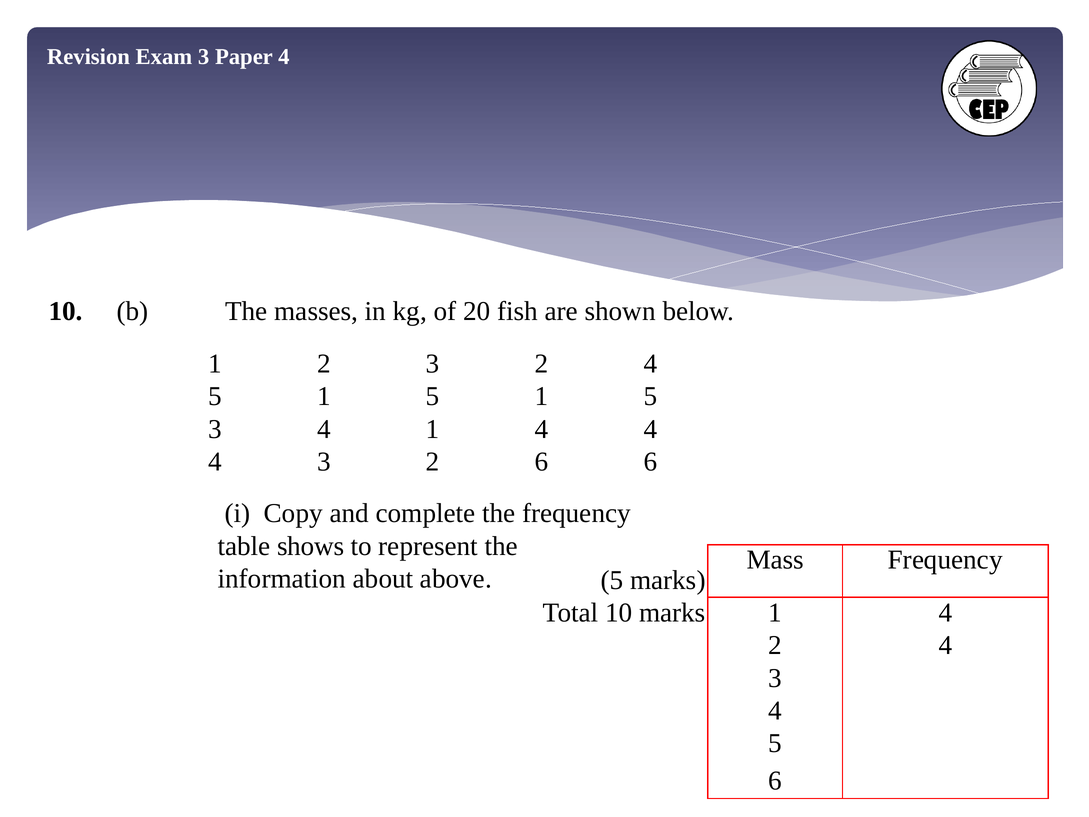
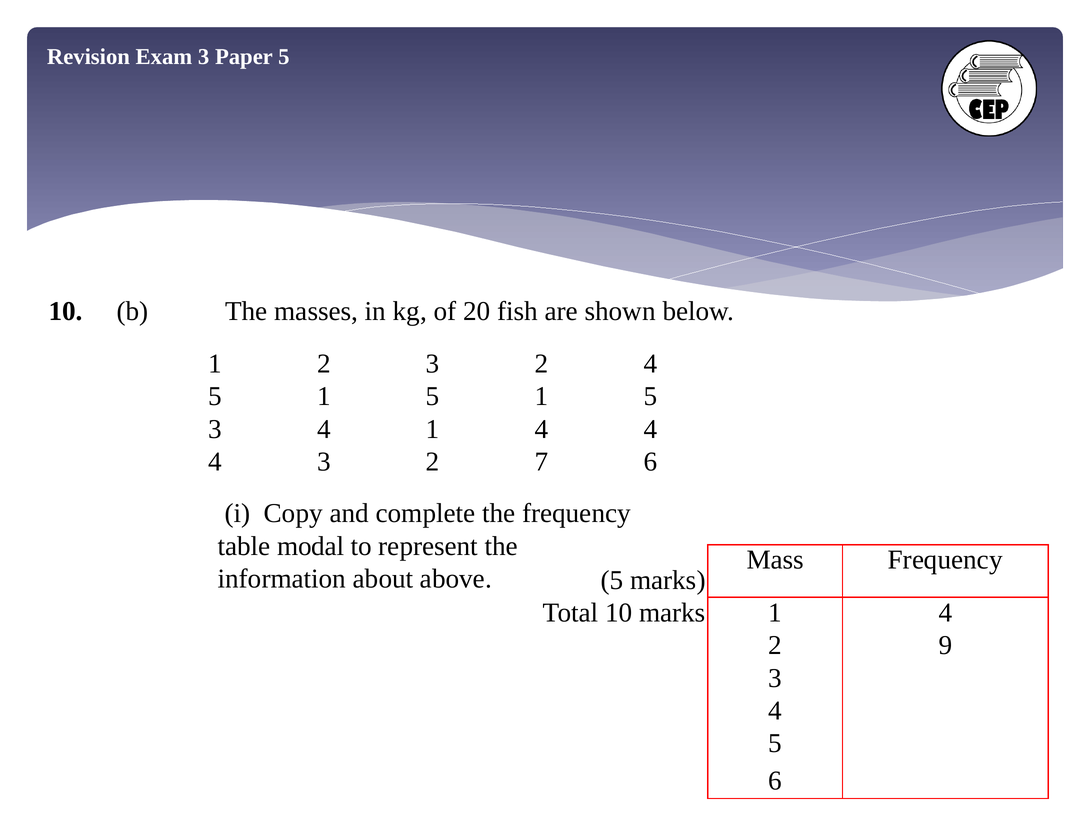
Paper 4: 4 -> 5
2 6: 6 -> 7
shows: shows -> modal
4 at (945, 645): 4 -> 9
